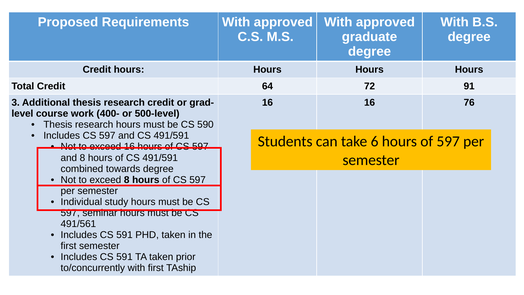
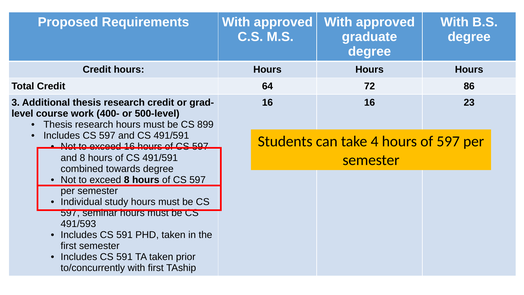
91: 91 -> 86
76: 76 -> 23
590: 590 -> 899
6: 6 -> 4
491/561: 491/561 -> 491/593
